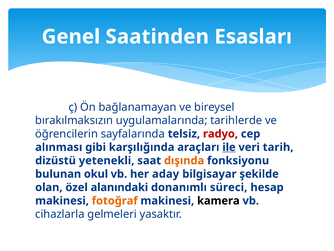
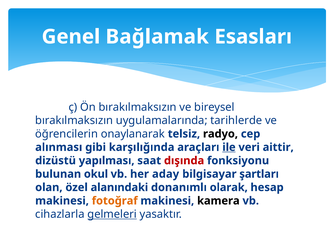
Saatinden: Saatinden -> Bağlamak
Ön bağlanamayan: bağlanamayan -> bırakılmaksızın
sayfalarında: sayfalarında -> onaylanarak
radyo colour: red -> black
tarih: tarih -> aittir
yetenekli: yetenekli -> yapılması
dışında colour: orange -> red
şekilde: şekilde -> şartları
süreci: süreci -> olarak
gelmeleri underline: none -> present
